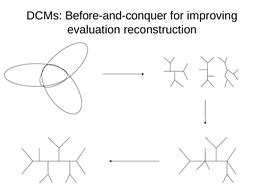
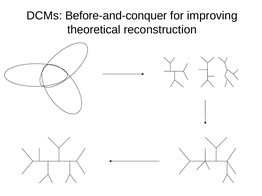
evaluation: evaluation -> theoretical
